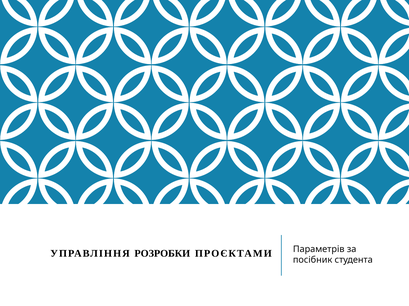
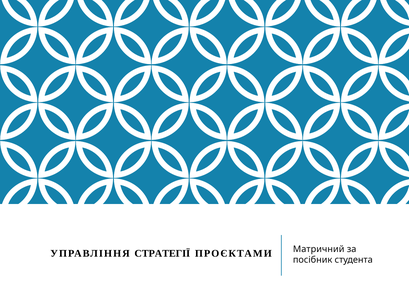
РОЗРОБКИ: РОЗРОБКИ -> СТРАТЕГІЇ
Параметрів: Параметрів -> Матричний
